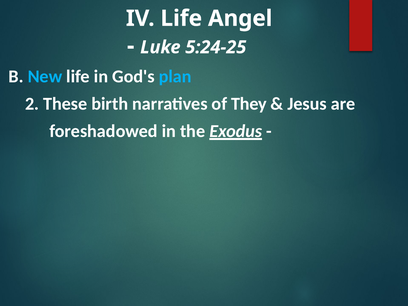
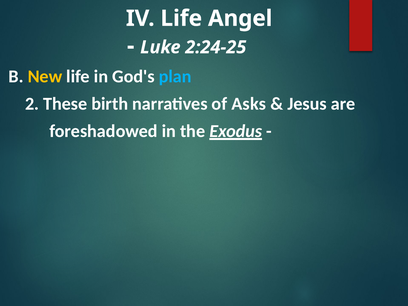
5:24-25: 5:24-25 -> 2:24-25
New colour: light blue -> yellow
They: They -> Asks
